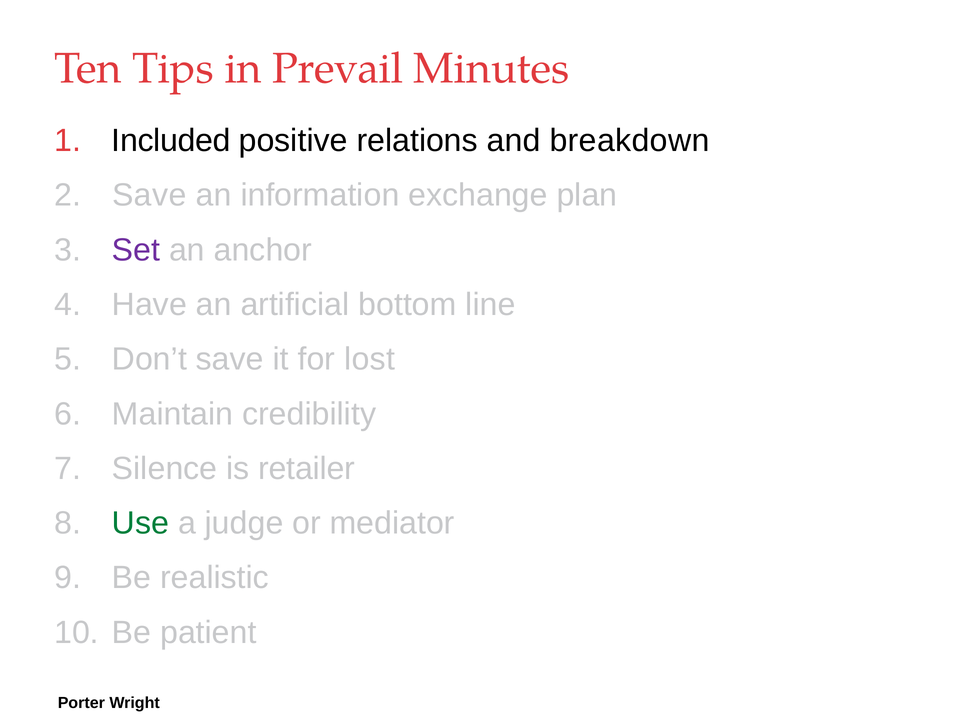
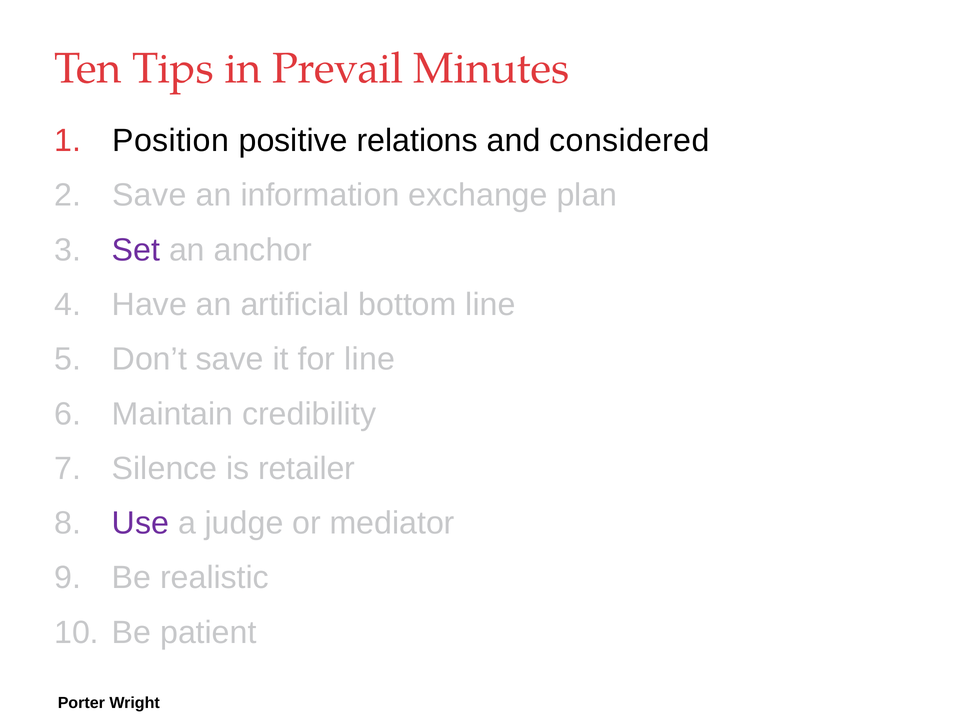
Included: Included -> Position
breakdown: breakdown -> considered
for lost: lost -> line
Use colour: green -> purple
